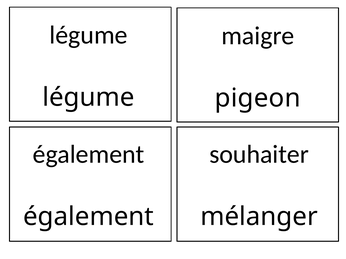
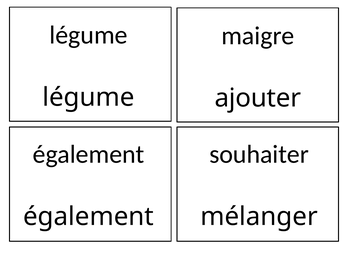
pigeon: pigeon -> ajouter
